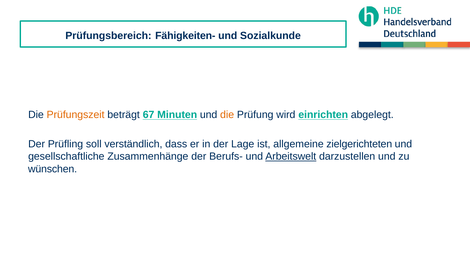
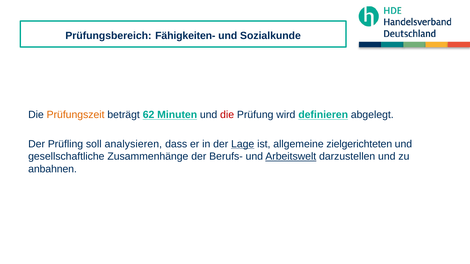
67: 67 -> 62
die at (227, 115) colour: orange -> red
einrichten: einrichten -> definieren
verständlich: verständlich -> analysieren
Lage underline: none -> present
wünschen: wünschen -> anbahnen
